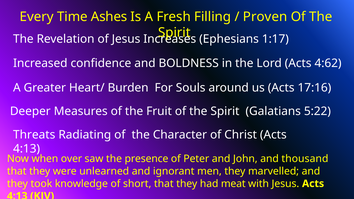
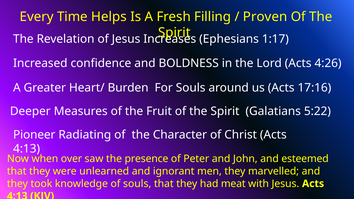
Ashes: Ashes -> Helps
4:62: 4:62 -> 4:26
Threats: Threats -> Pioneer
thousand: thousand -> esteemed
of short: short -> souls
